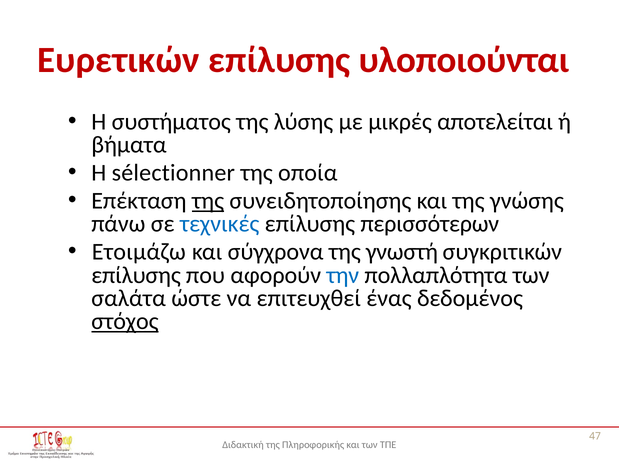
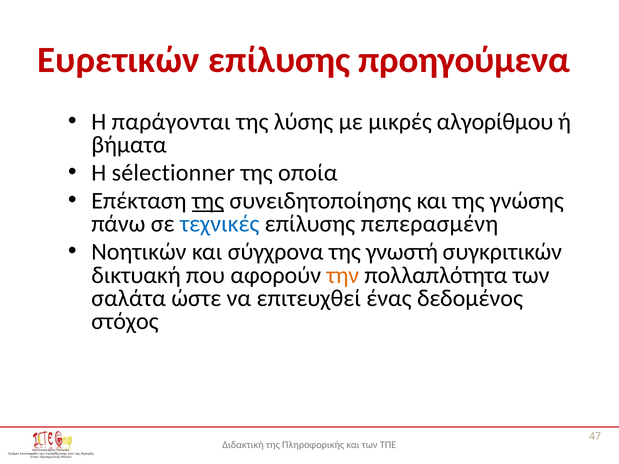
υλοποιούνται: υλοποιούνται -> προηγούμενα
συστήματος: συστήματος -> παράγονται
αποτελείται: αποτελείται -> αλγορίθμου
περισσότερων: περισσότερων -> πεπερασμένη
Ετοιμάζω: Ετοιμάζω -> Νοητικών
επίλυσης at (136, 275): επίλυσης -> δικτυακή
την colour: blue -> orange
στόχος underline: present -> none
